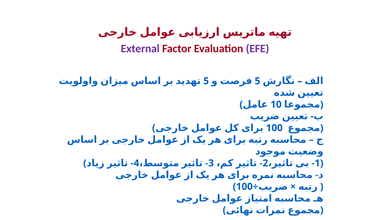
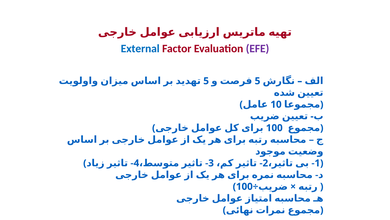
External colour: purple -> blue
